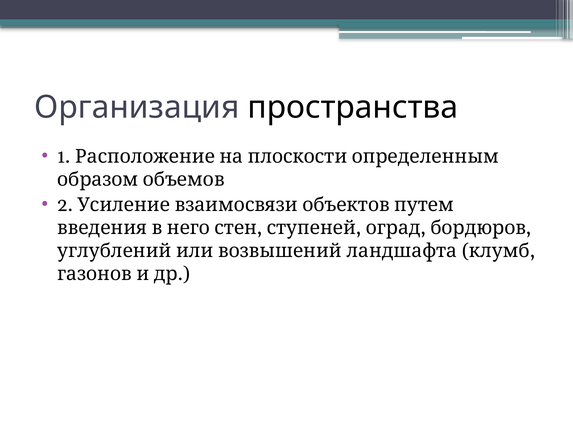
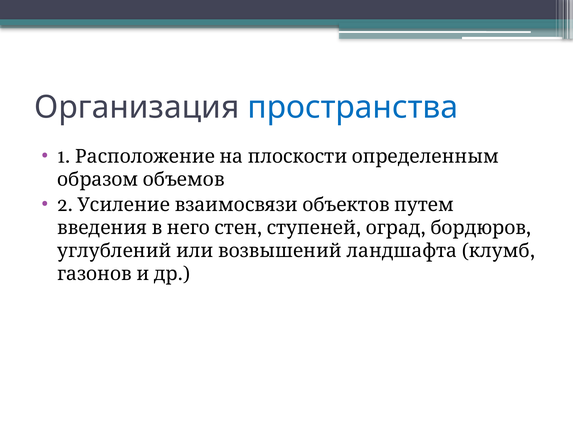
пространства colour: black -> blue
